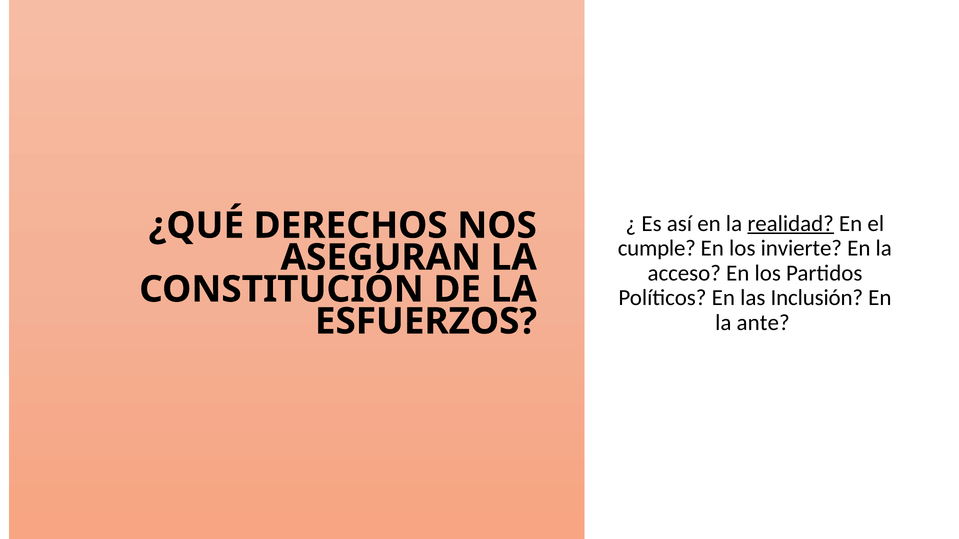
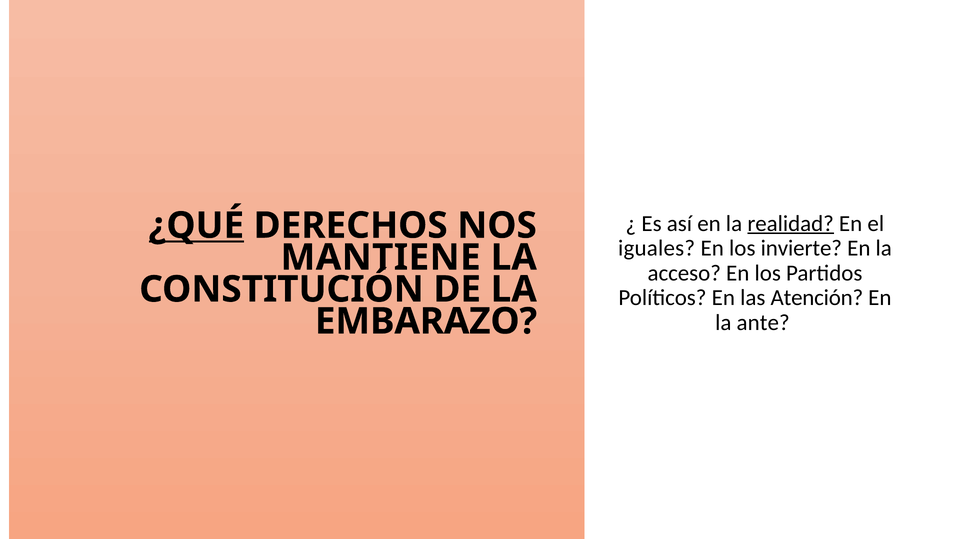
¿QUÉ underline: none -> present
cumple: cumple -> iguales
ASEGURAN: ASEGURAN -> MANTIENE
Inclusión: Inclusión -> Atención
ESFUERZOS: ESFUERZOS -> EMBARAZO
